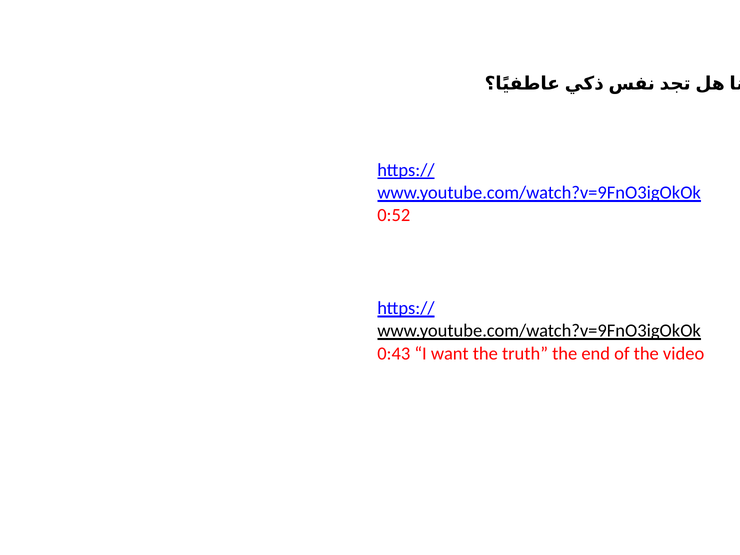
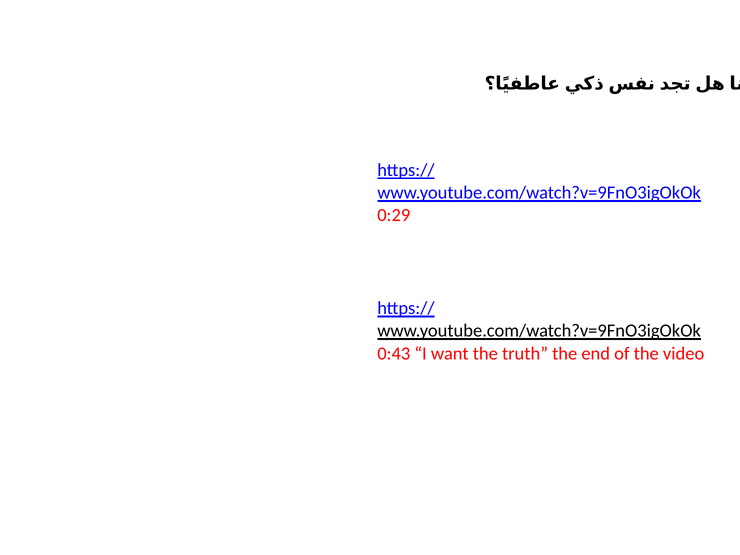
0:52: 0:52 -> 0:29
